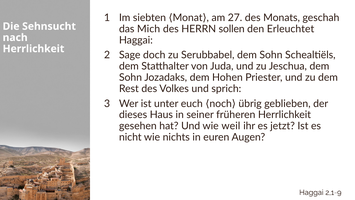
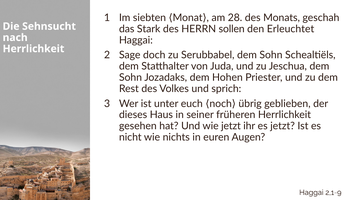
27: 27 -> 28
Mich: Mich -> Stark
wie weil: weil -> jetzt
